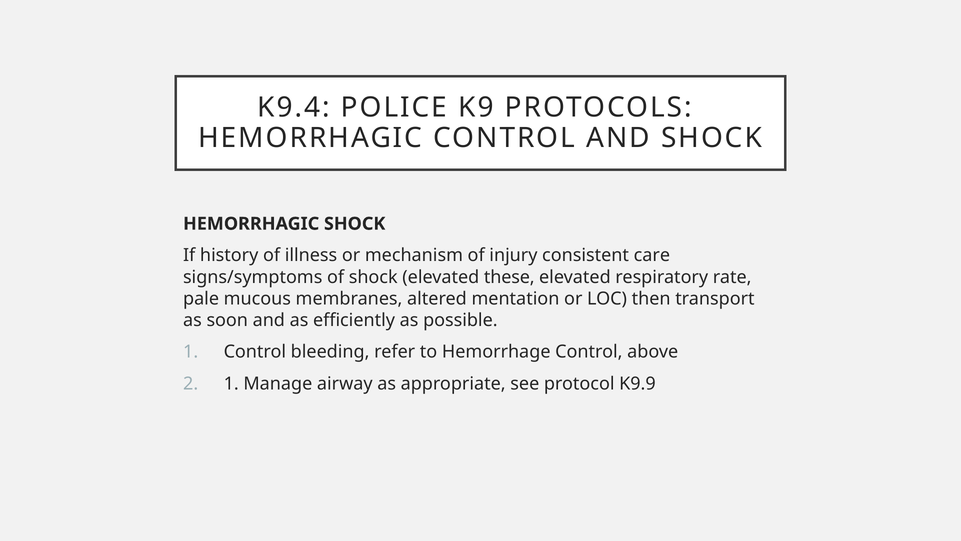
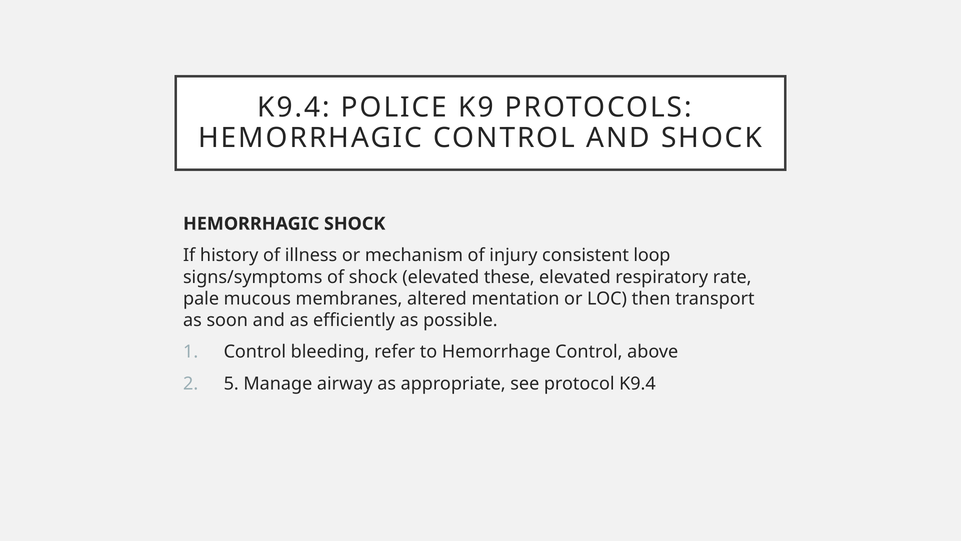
care: care -> loop
2 1: 1 -> 5
protocol K9.9: K9.9 -> K9.4
